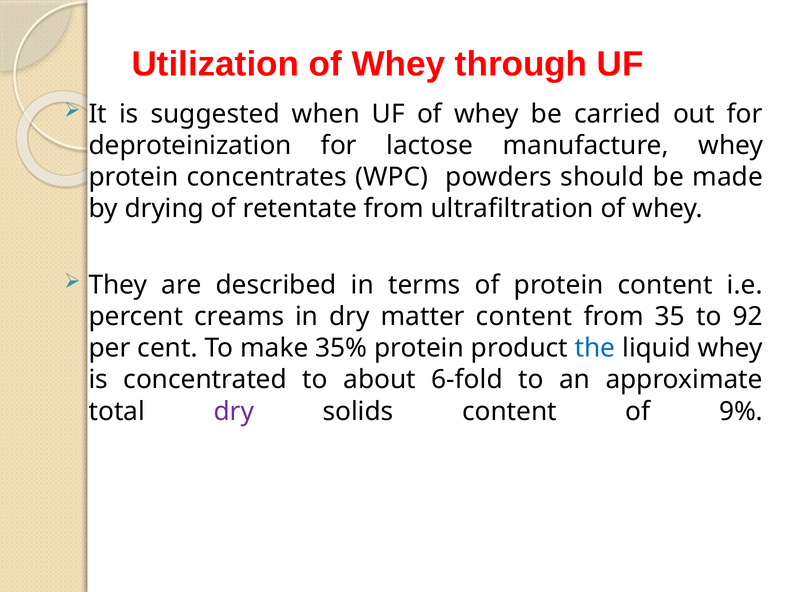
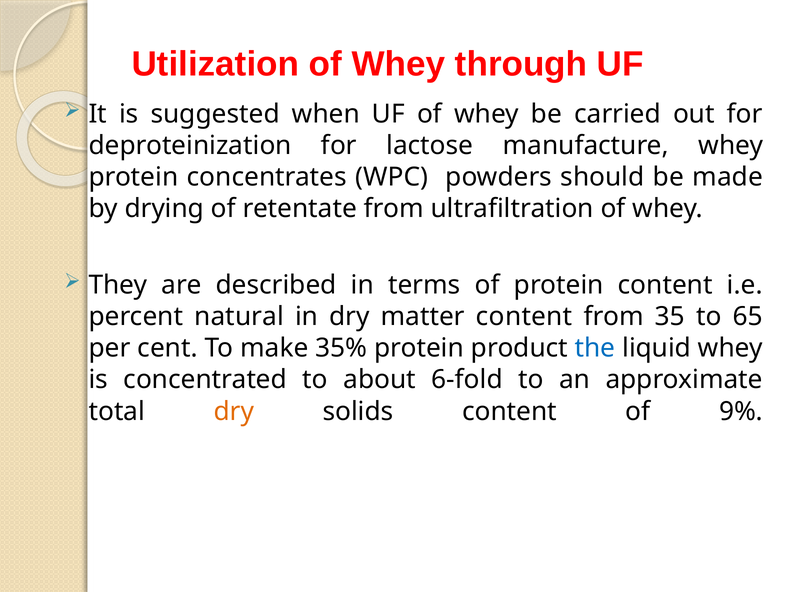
creams: creams -> natural
92: 92 -> 65
dry at (234, 411) colour: purple -> orange
